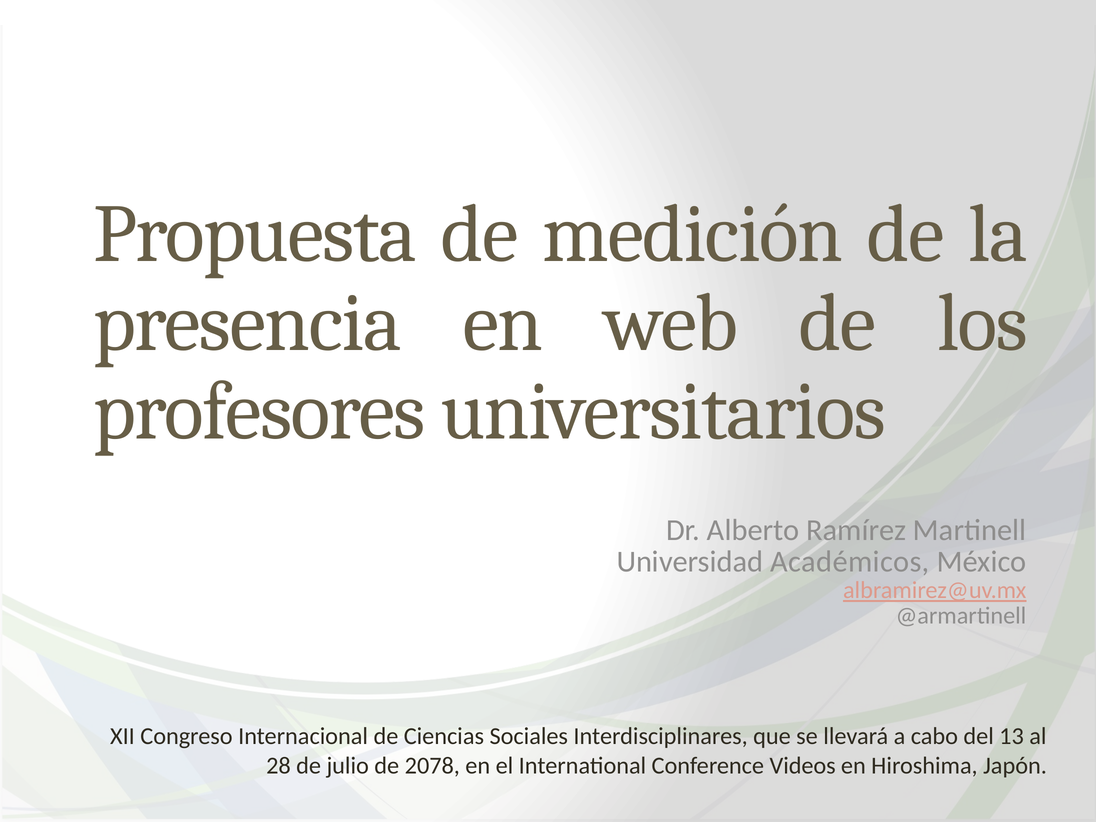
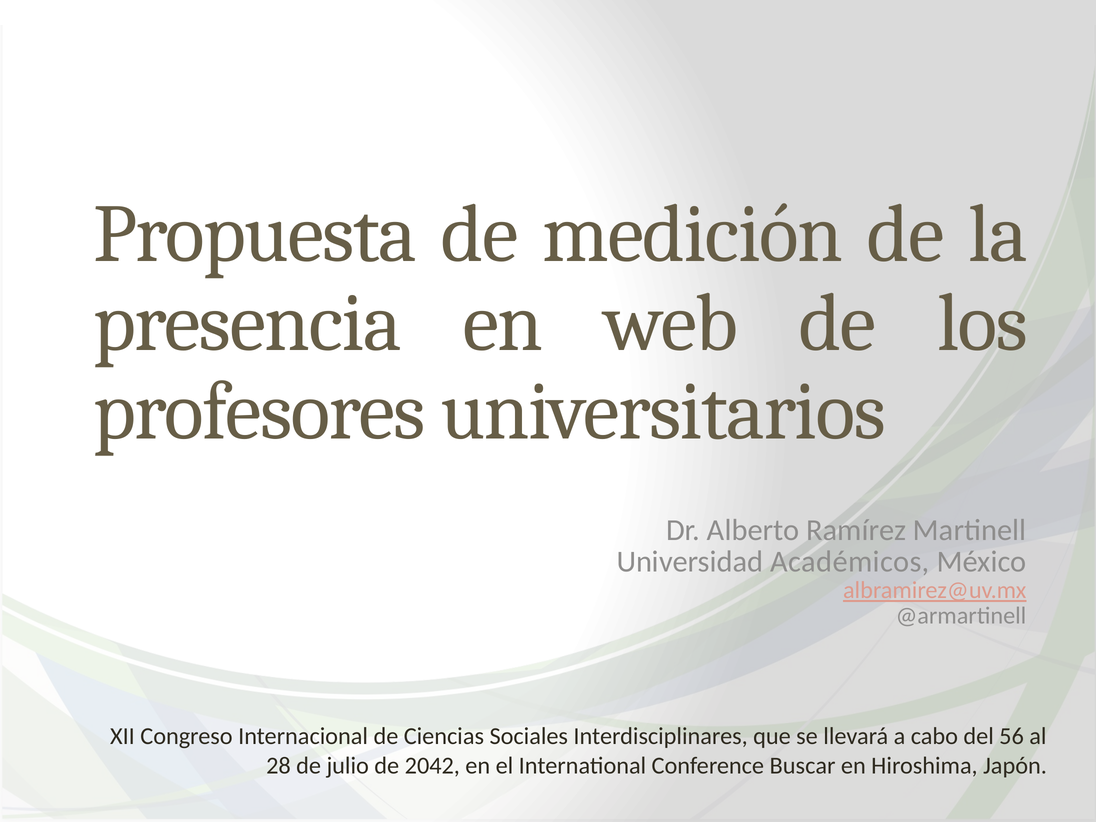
13: 13 -> 56
2078: 2078 -> 2042
Videos: Videos -> Buscar
